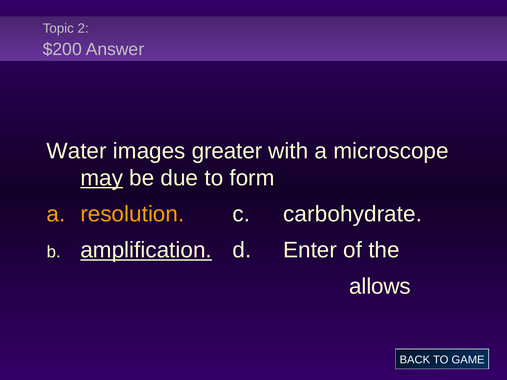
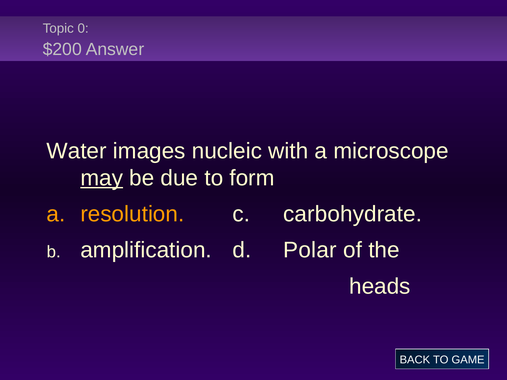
2: 2 -> 0
greater: greater -> nucleic
amplification underline: present -> none
Enter: Enter -> Polar
allows: allows -> heads
